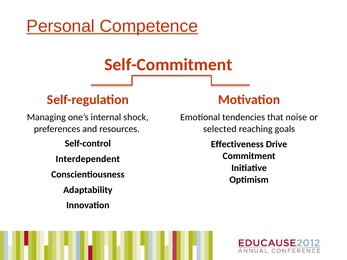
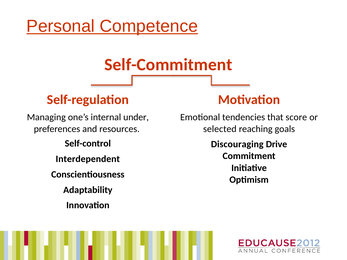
shock: shock -> under
noise: noise -> score
Effectiveness: Effectiveness -> Discouraging
